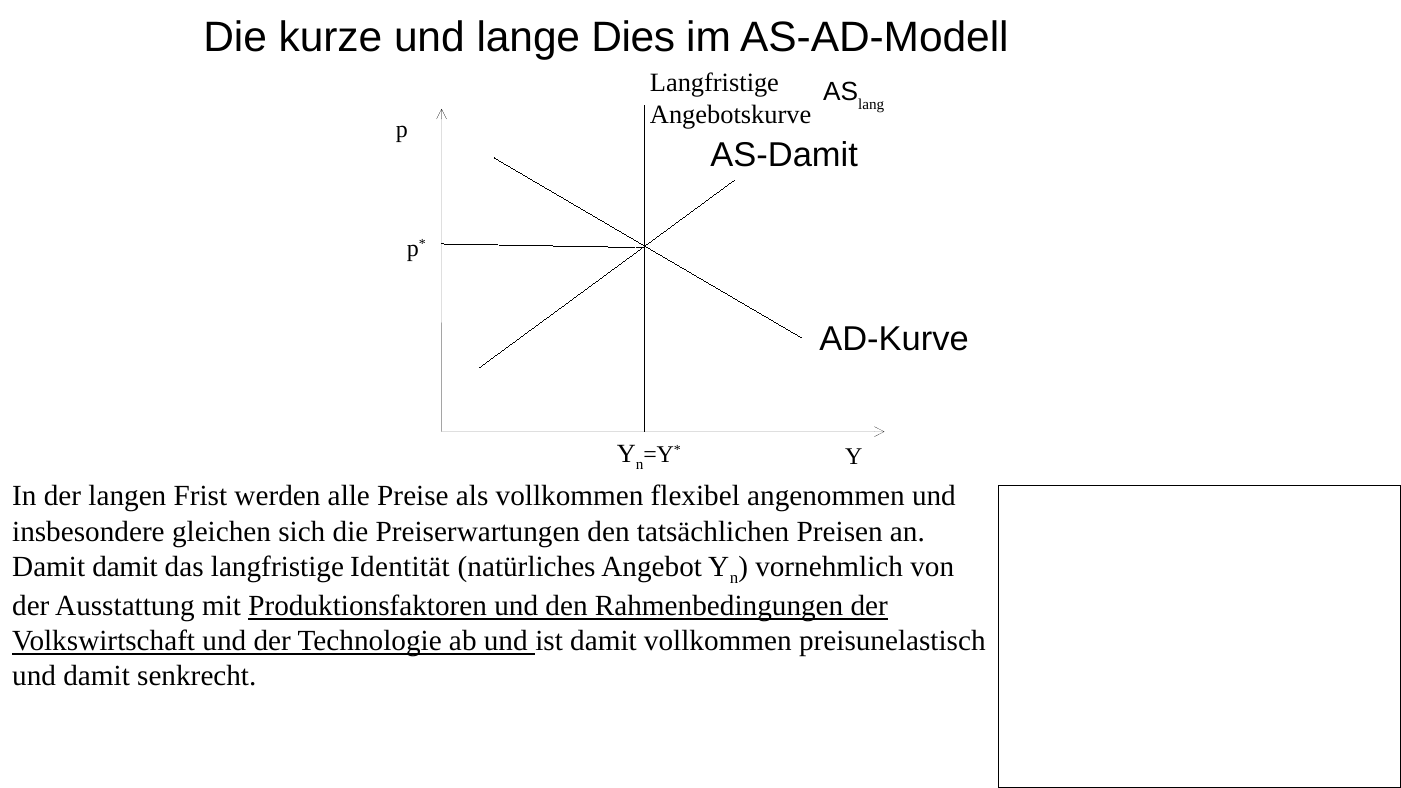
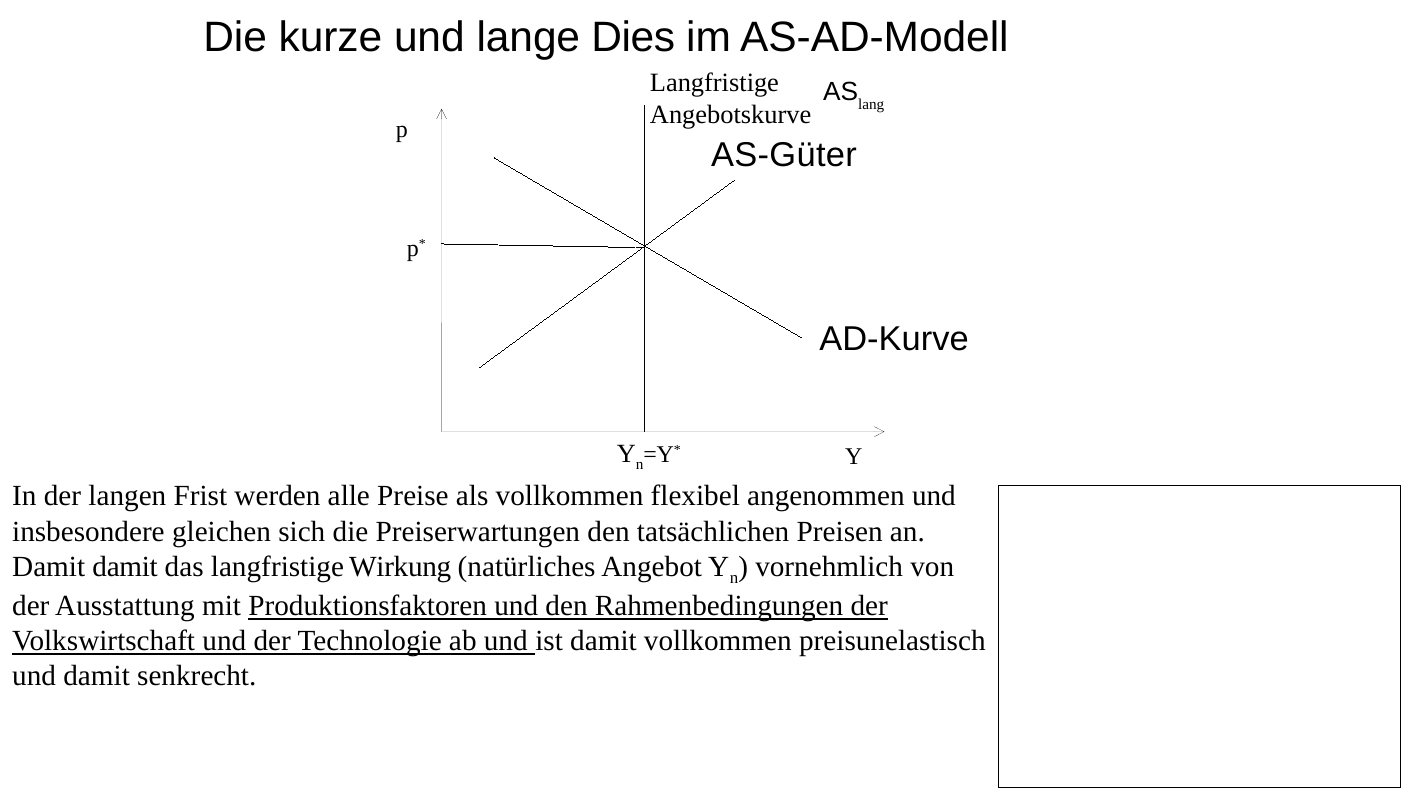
AS-Damit: AS-Damit -> AS-Güter
Identität: Identität -> Wirkung
